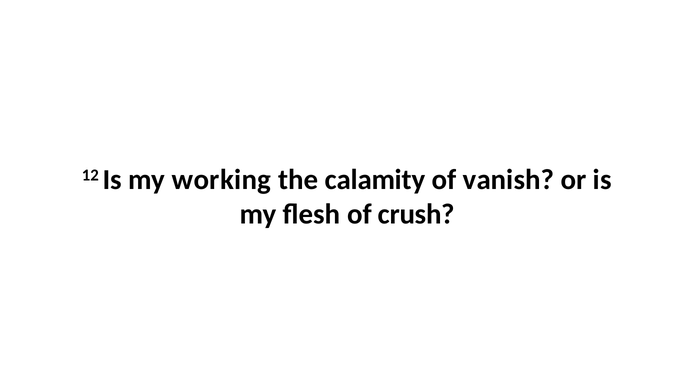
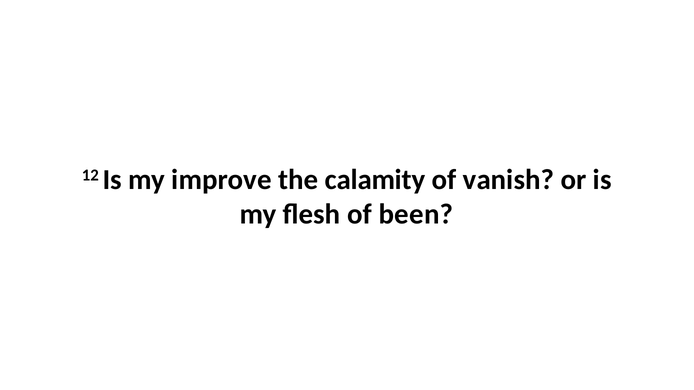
working: working -> improve
crush: crush -> been
